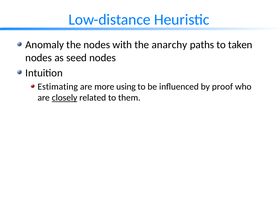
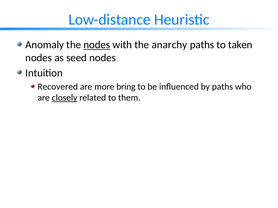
nodes at (97, 45) underline: none -> present
Estimating: Estimating -> Recovered
using: using -> bring
by proof: proof -> paths
